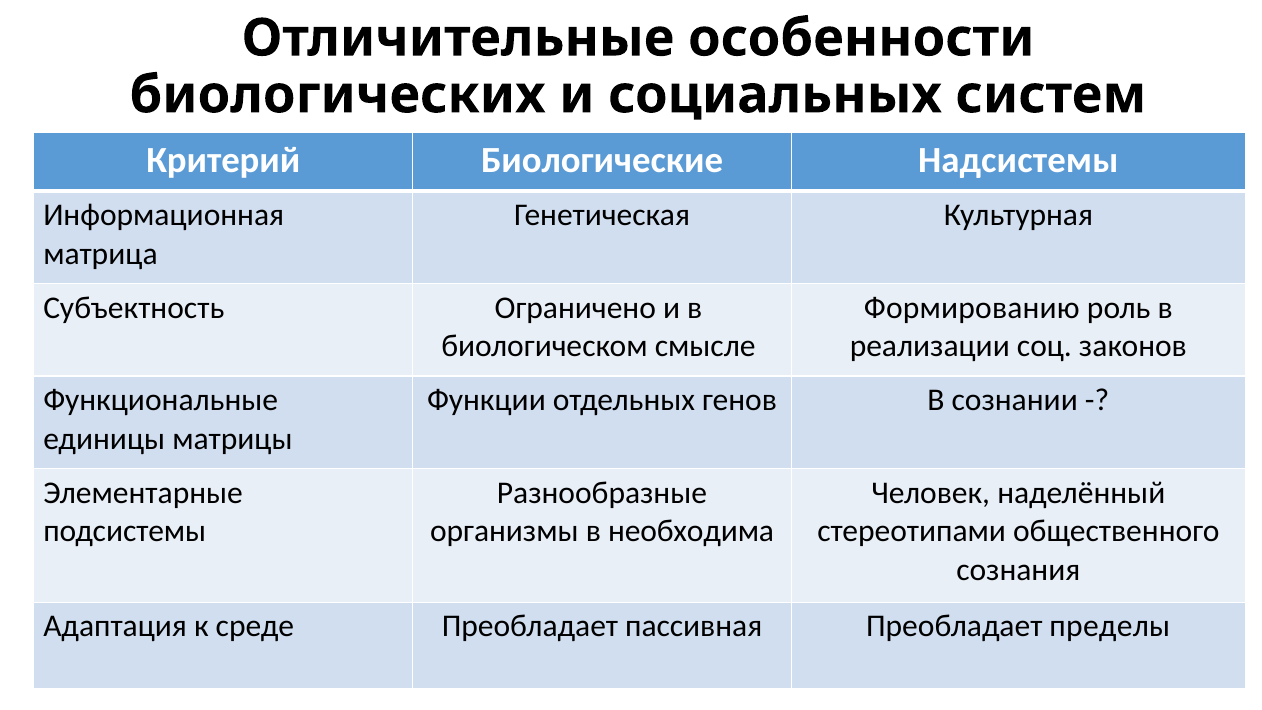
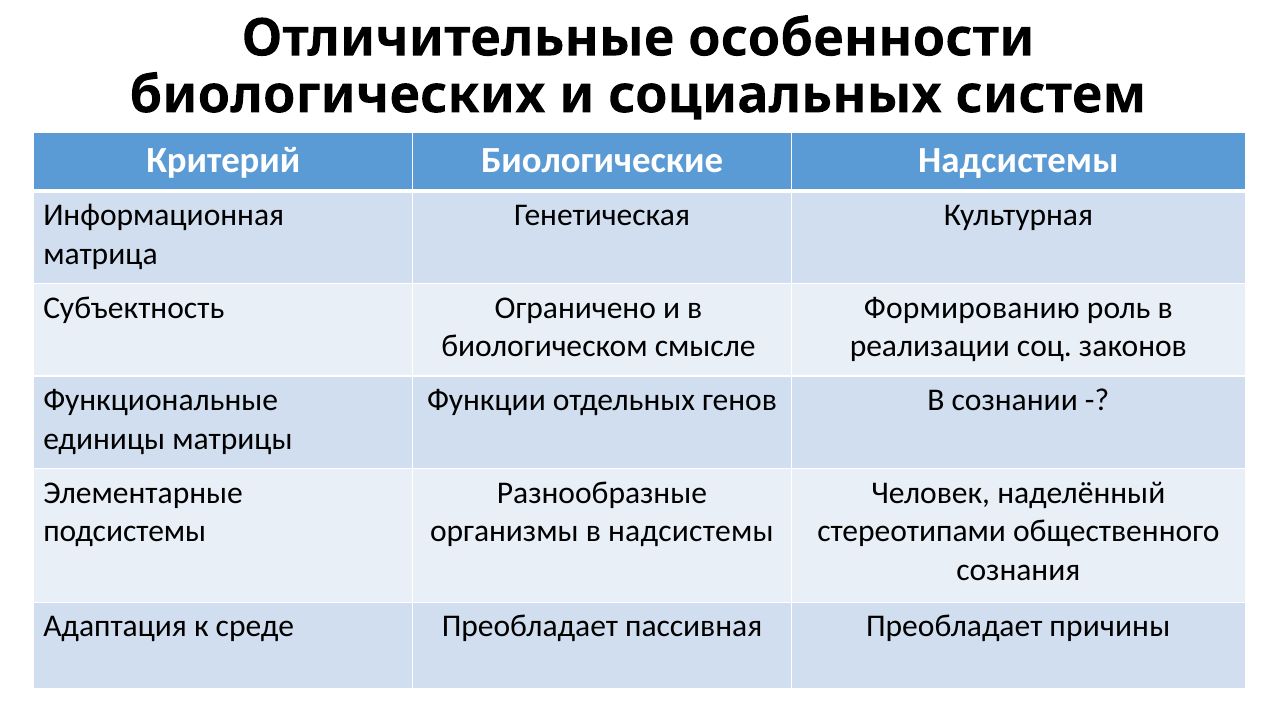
в необходима: необходима -> надсистемы
пределы: пределы -> причины
